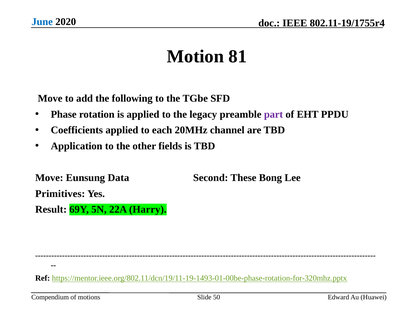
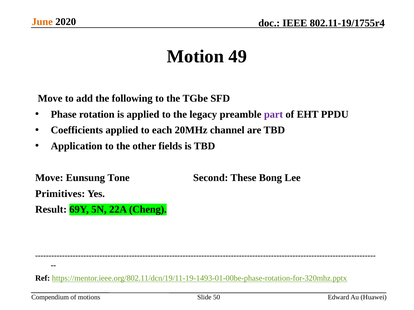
June colour: blue -> orange
81: 81 -> 49
Data: Data -> Tone
Harry: Harry -> Cheng
